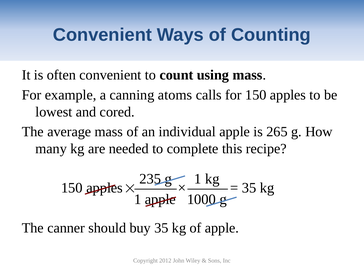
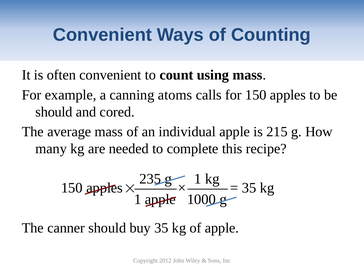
lowest at (54, 112): lowest -> should
265: 265 -> 215
